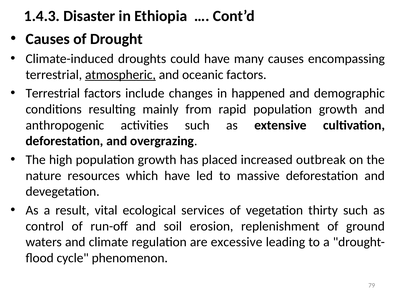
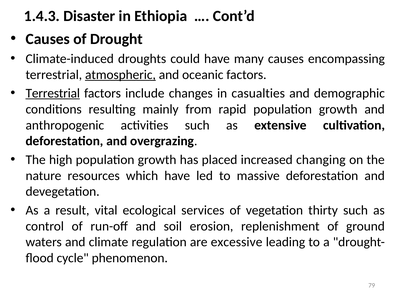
Terrestrial at (53, 93) underline: none -> present
happened: happened -> casualties
outbreak: outbreak -> changing
